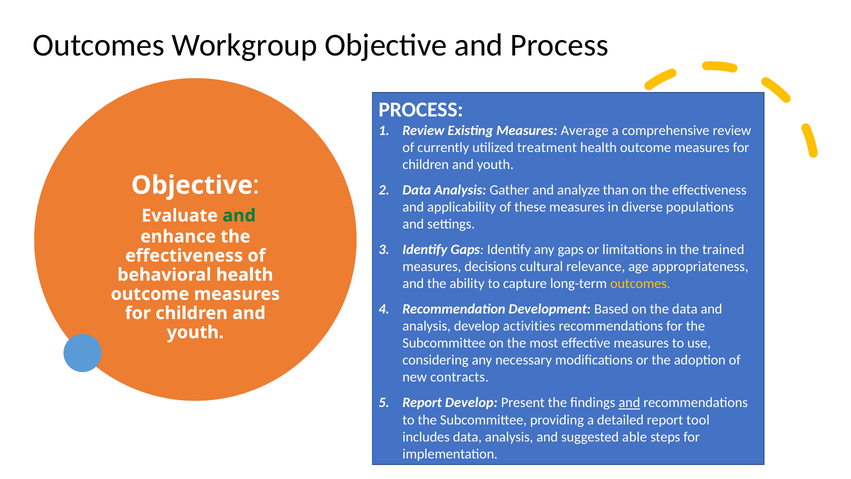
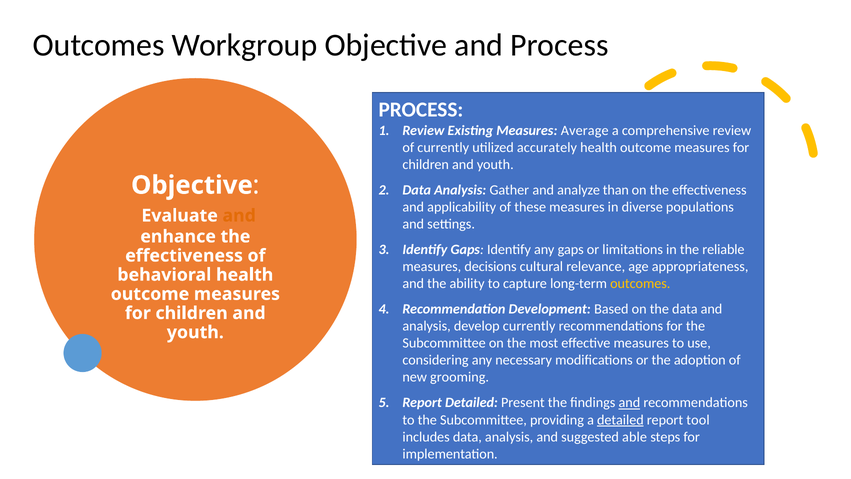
treatment: treatment -> accurately
and at (239, 216) colour: green -> orange
trained: trained -> reliable
develop activities: activities -> currently
contracts: contracts -> grooming
Report Develop: Develop -> Detailed
detailed at (620, 420) underline: none -> present
